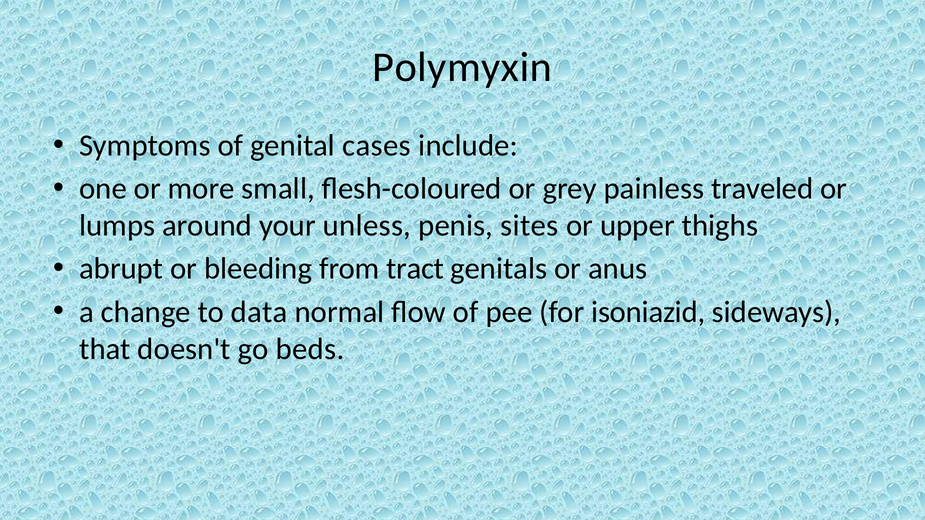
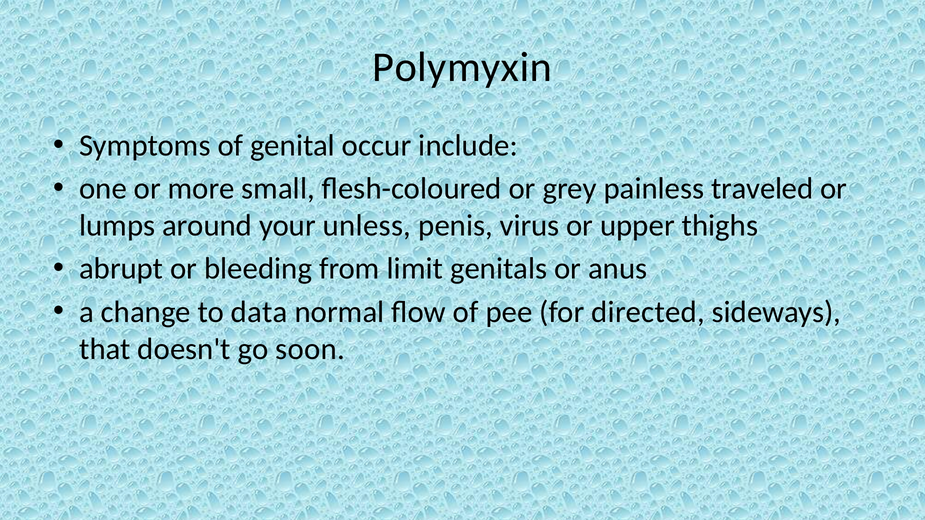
cases: cases -> occur
sites: sites -> virus
tract: tract -> limit
isoniazid: isoniazid -> directed
beds: beds -> soon
